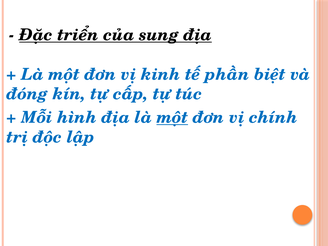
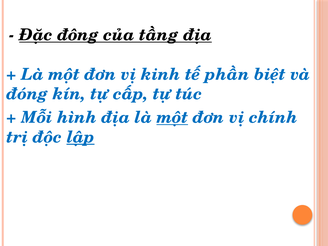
triển: triển -> đông
sung: sung -> tầng
lập underline: none -> present
